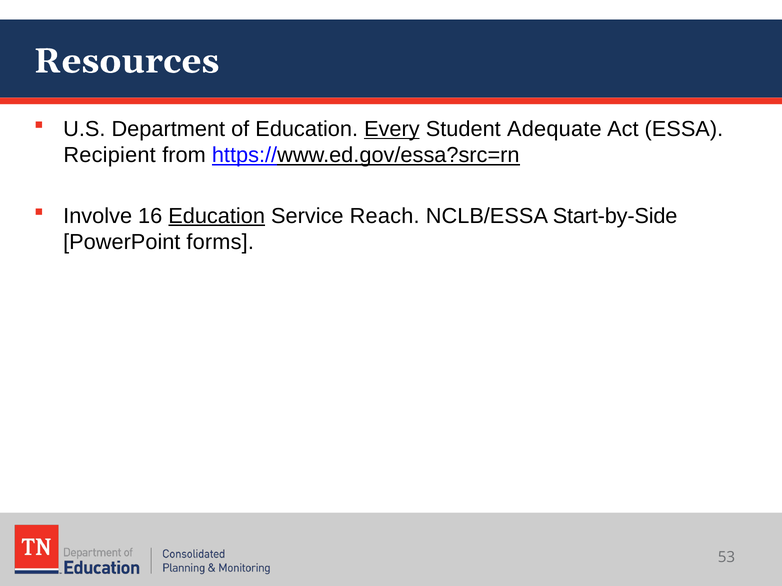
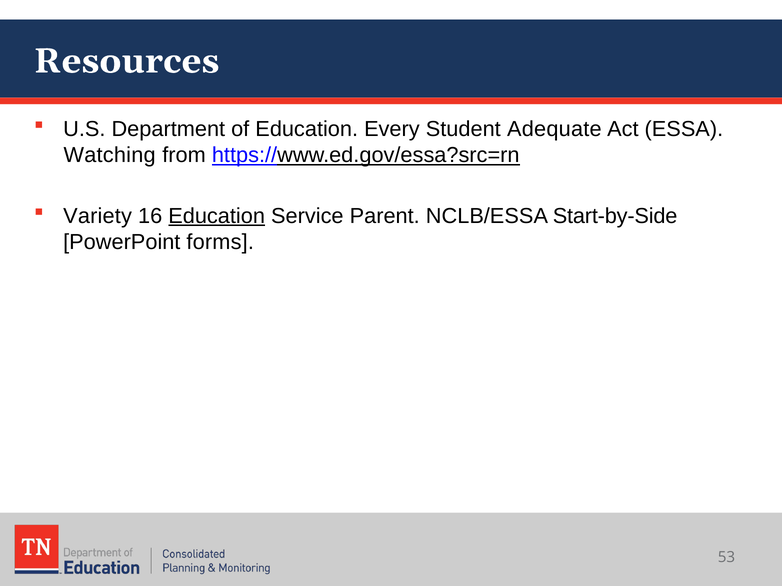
Every underline: present -> none
Recipient: Recipient -> Watching
Involve: Involve -> Variety
Reach: Reach -> Parent
